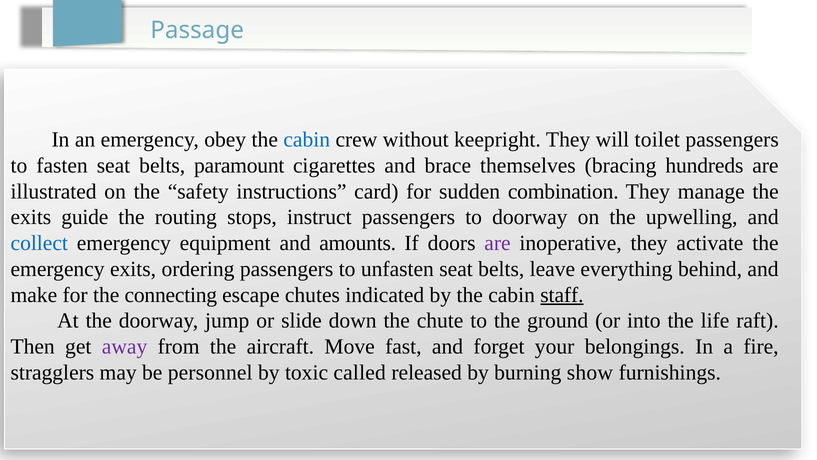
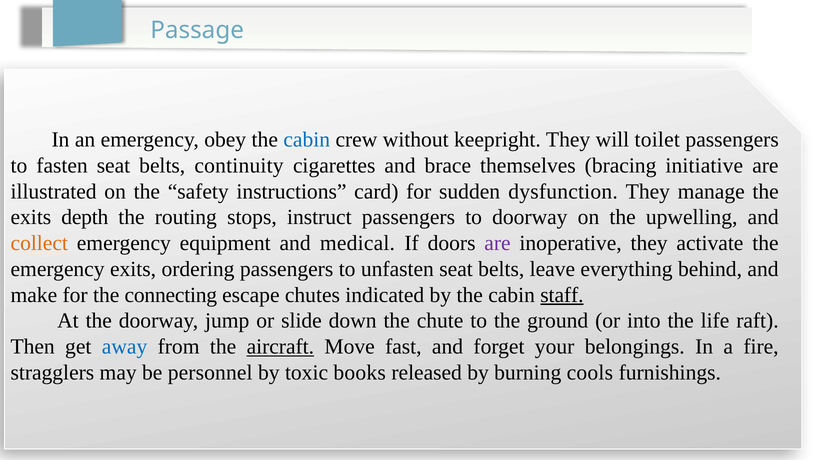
paramount: paramount -> continuity
hundreds: hundreds -> initiative
combination: combination -> dysfunction
guide: guide -> depth
collect colour: blue -> orange
amounts: amounts -> medical
away colour: purple -> blue
aircraft underline: none -> present
called: called -> books
show: show -> cools
